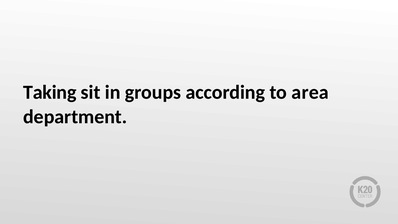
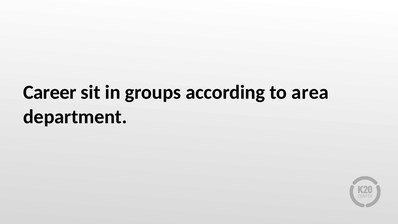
Taking: Taking -> Career
